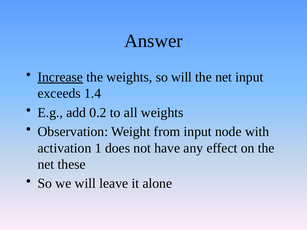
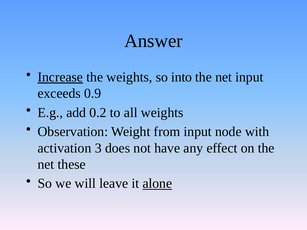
so will: will -> into
1.4: 1.4 -> 0.9
1: 1 -> 3
alone underline: none -> present
